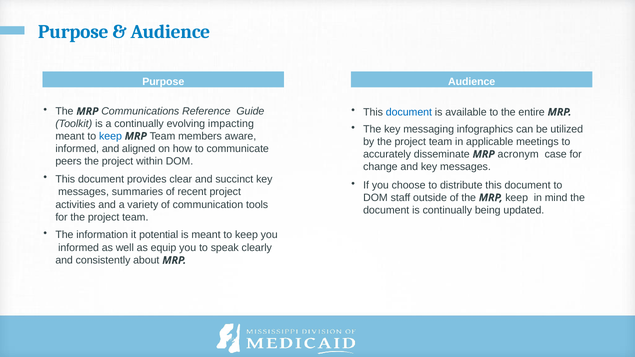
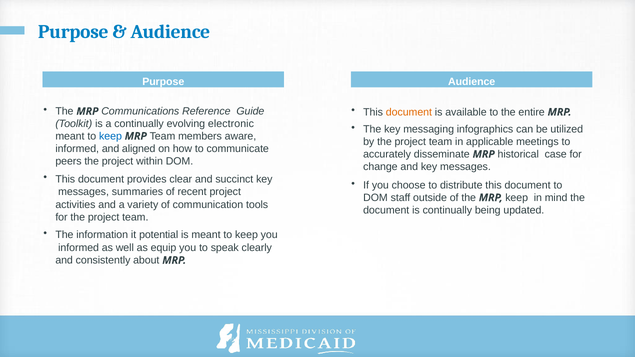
document at (409, 112) colour: blue -> orange
impacting: impacting -> electronic
acronym: acronym -> historical
